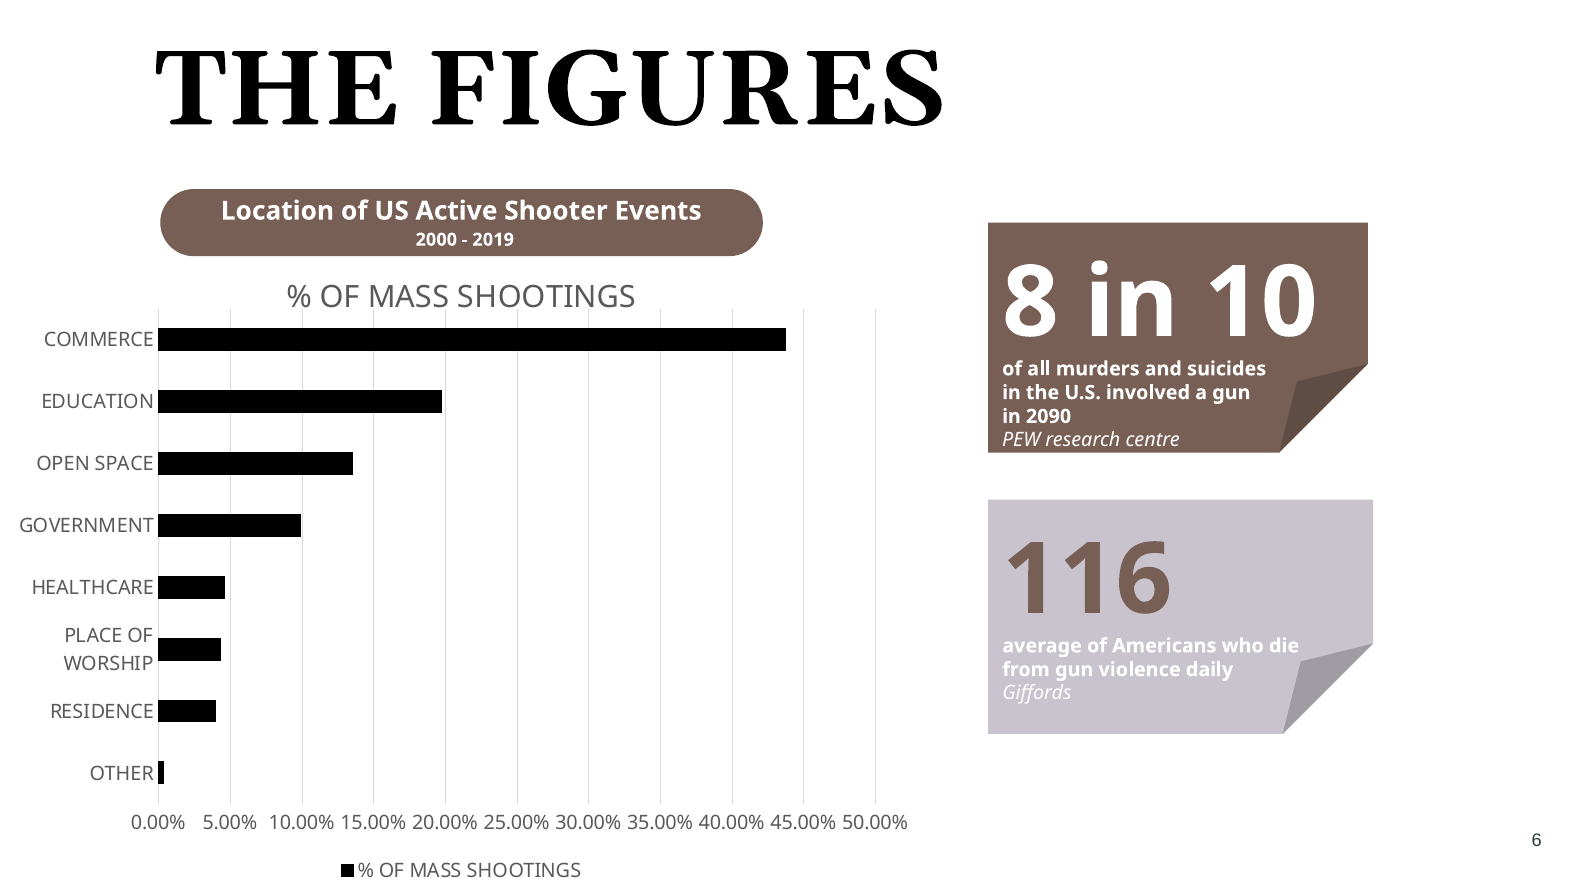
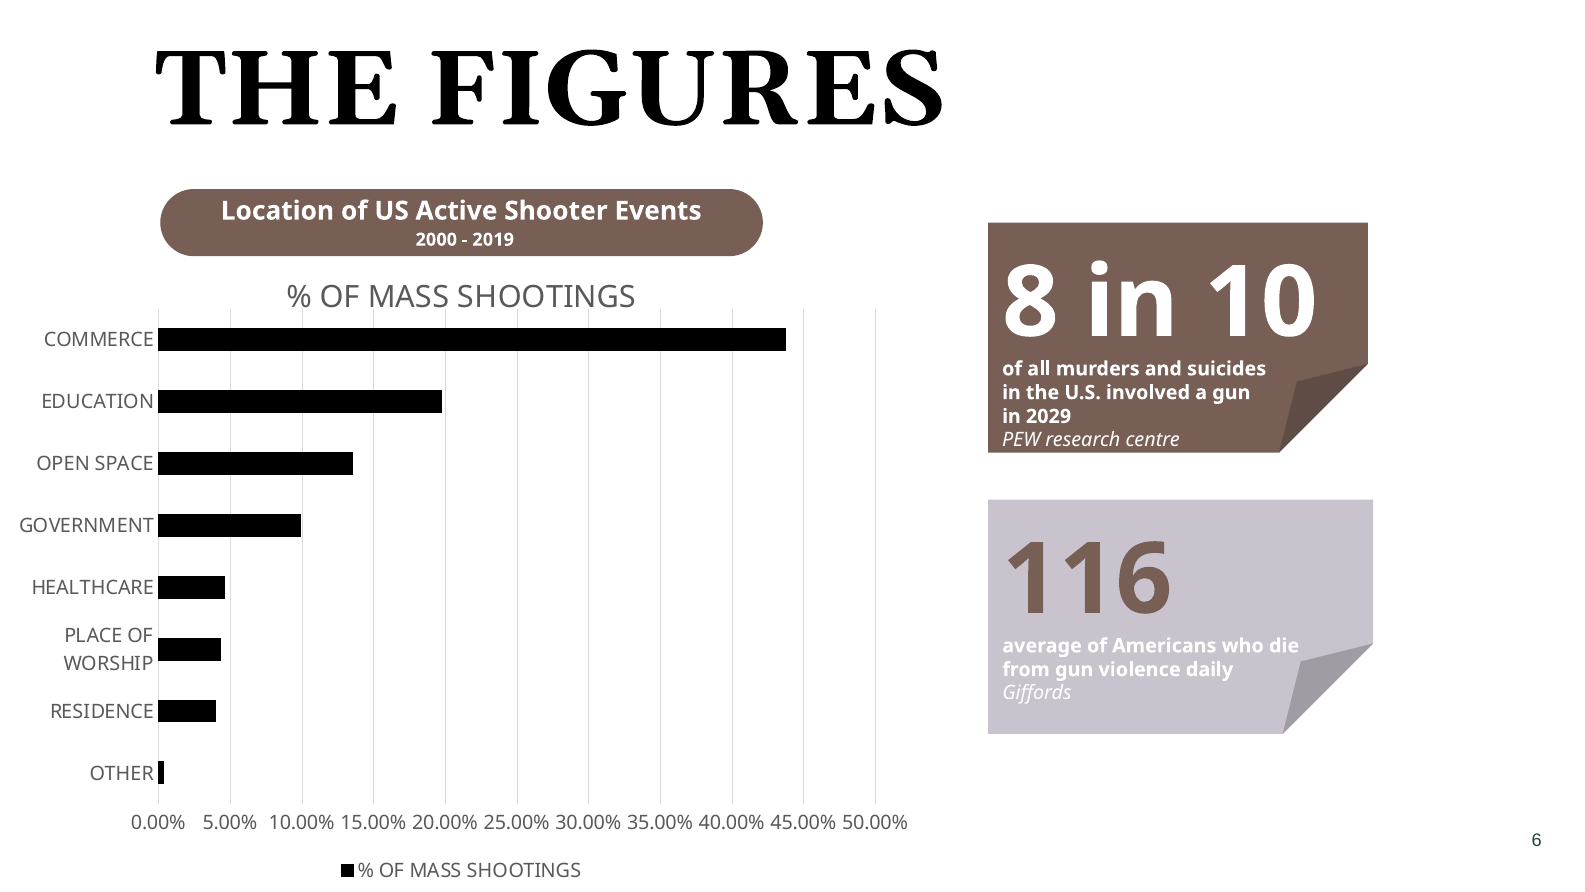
2090: 2090 -> 2029
